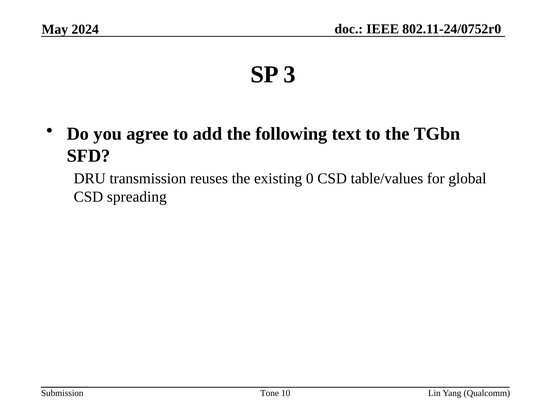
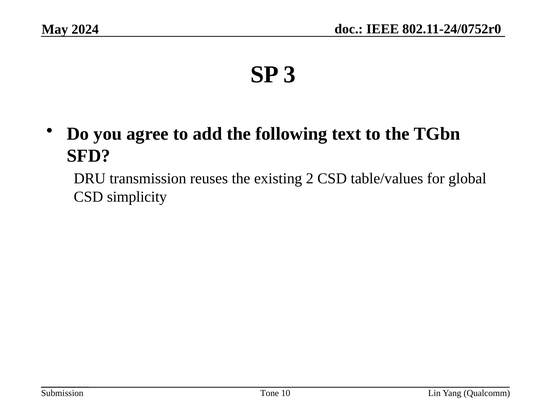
0: 0 -> 2
spreading: spreading -> simplicity
